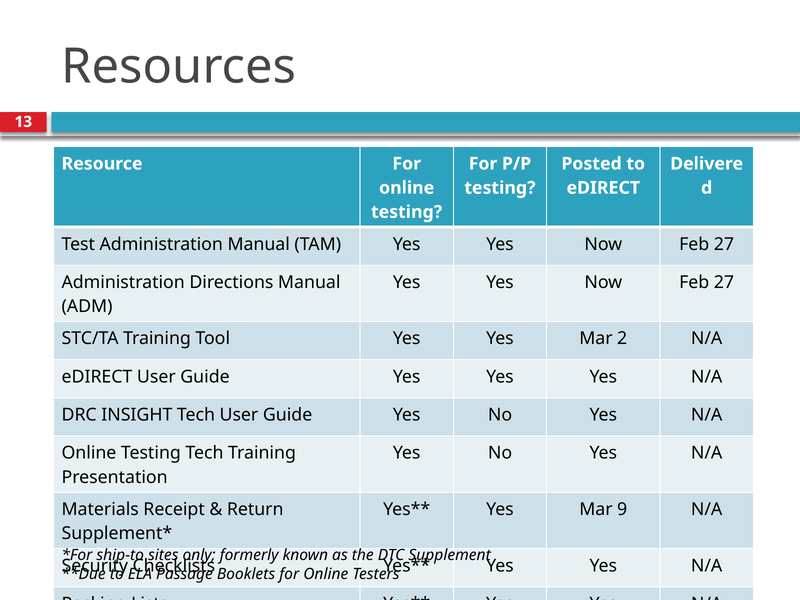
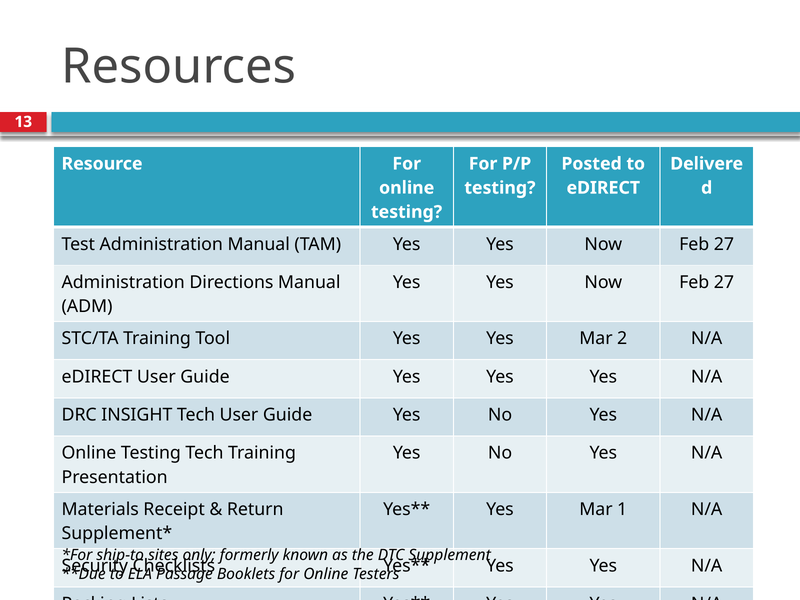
9: 9 -> 1
